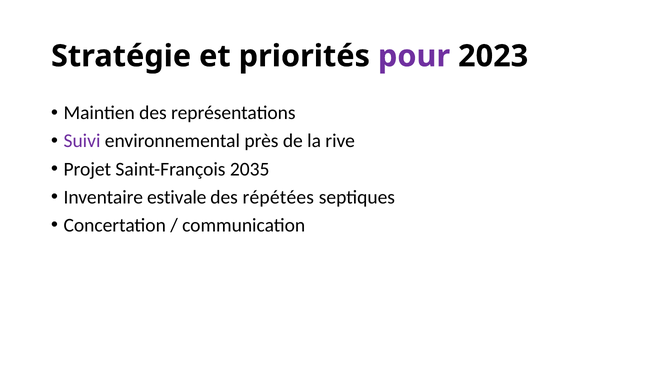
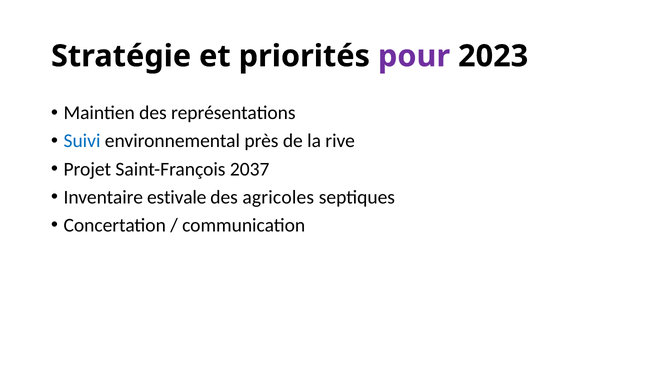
Suivi colour: purple -> blue
2035: 2035 -> 2037
répétées: répétées -> agricoles
